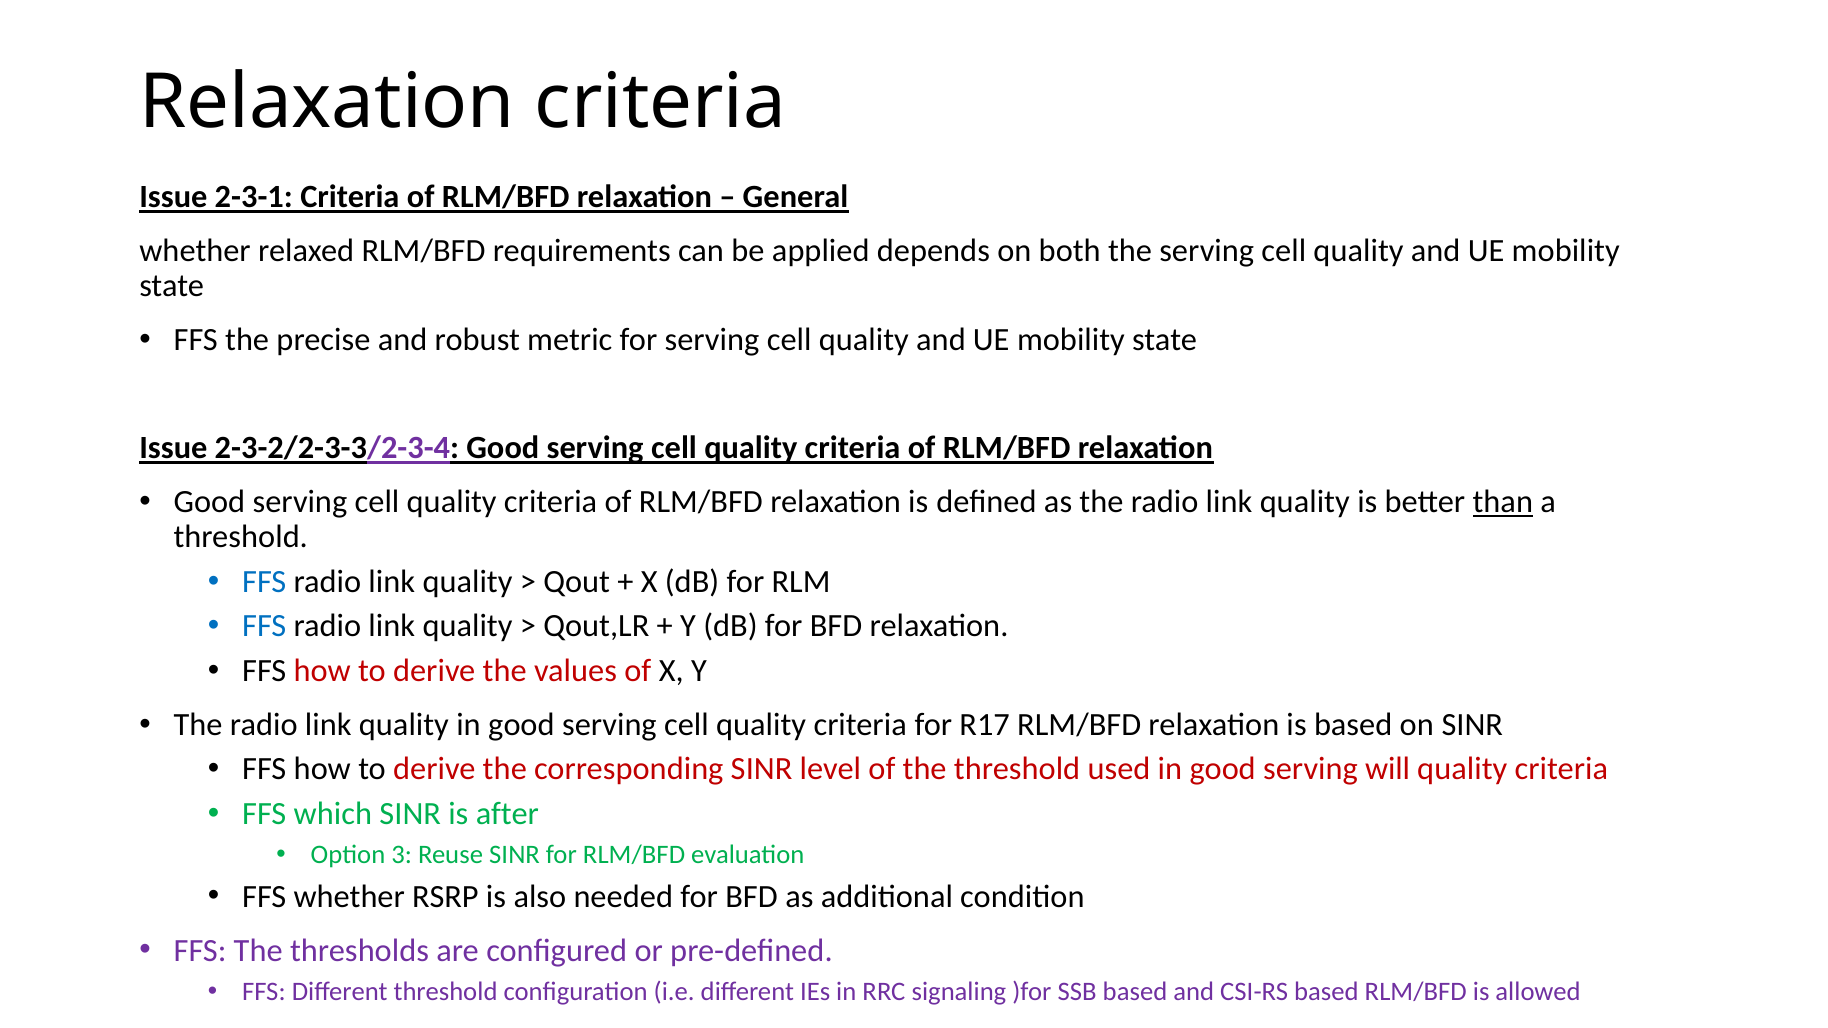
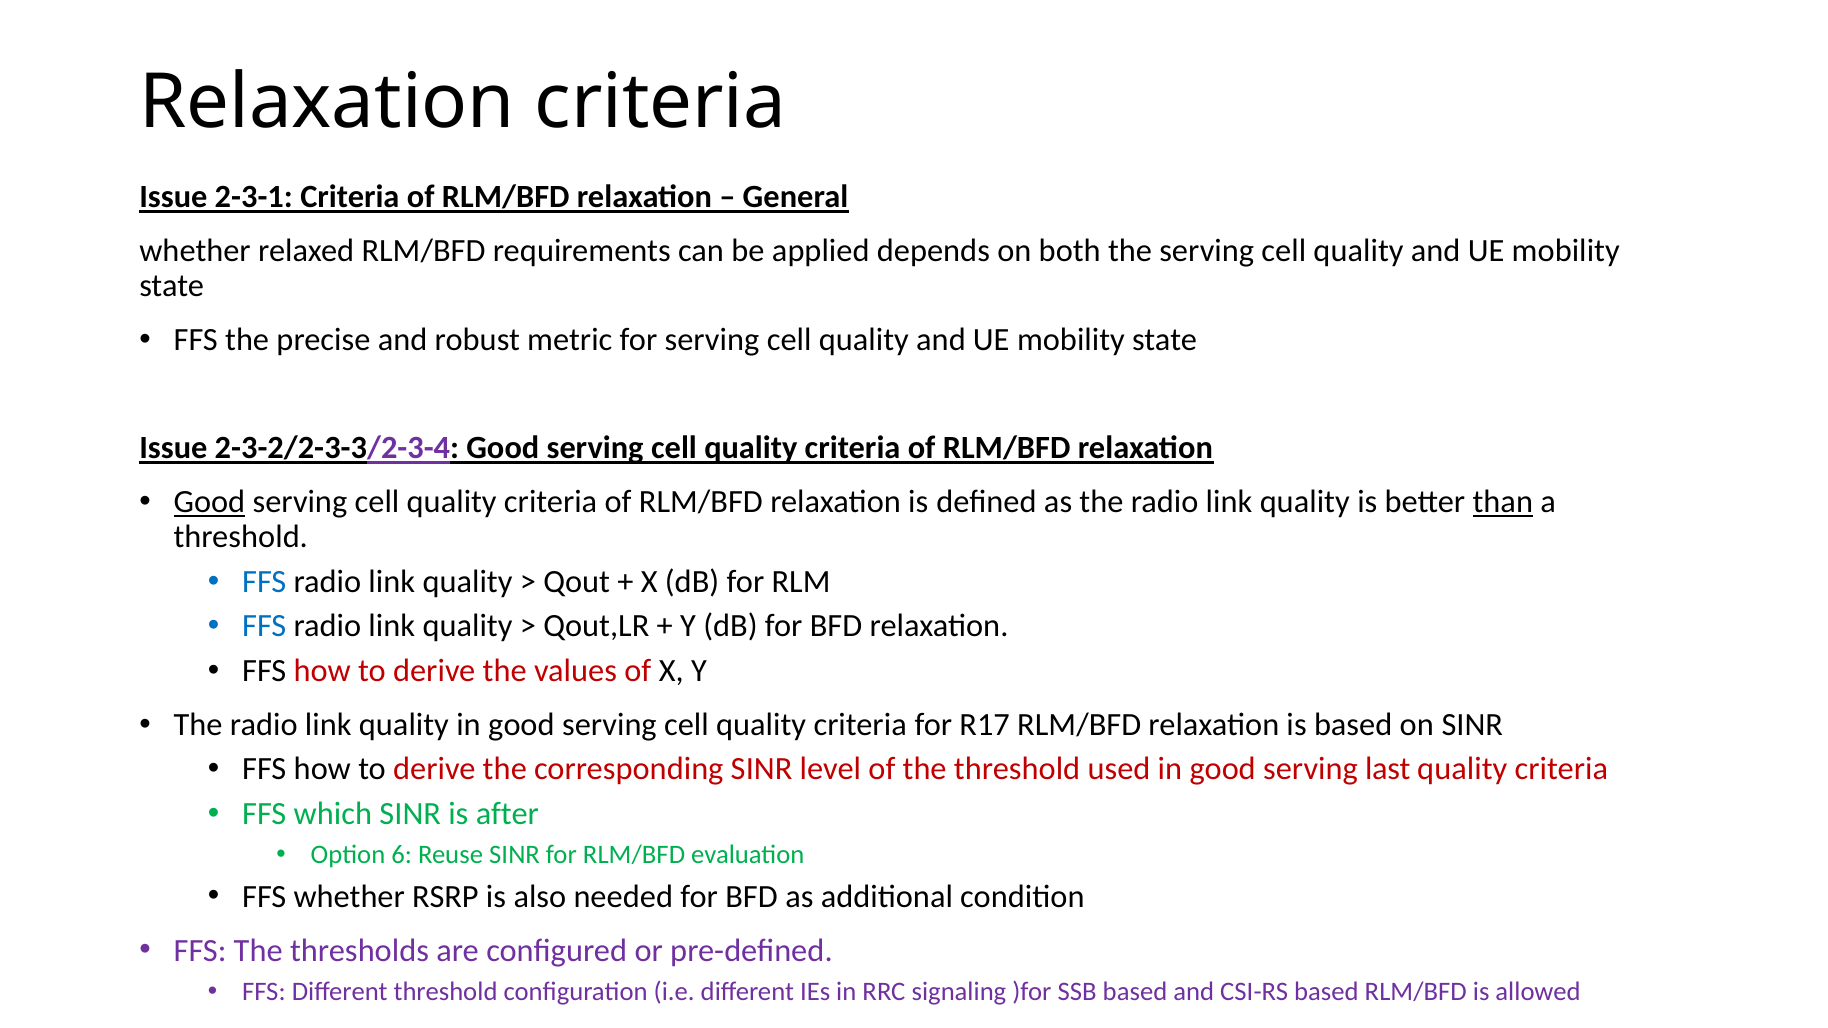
Good at (209, 502) underline: none -> present
will: will -> last
3: 3 -> 6
